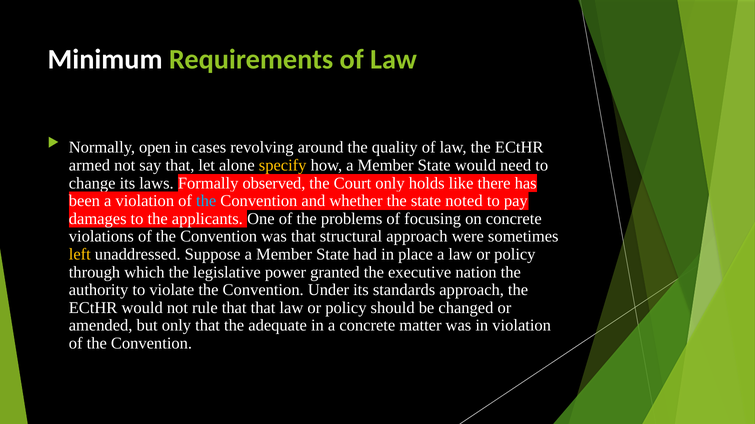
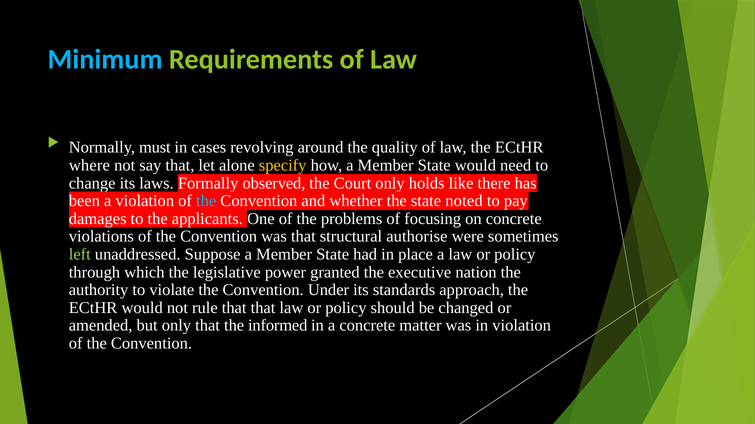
Minimum colour: white -> light blue
open: open -> must
armed: armed -> where
structural approach: approach -> authorise
left colour: yellow -> light green
adequate: adequate -> informed
